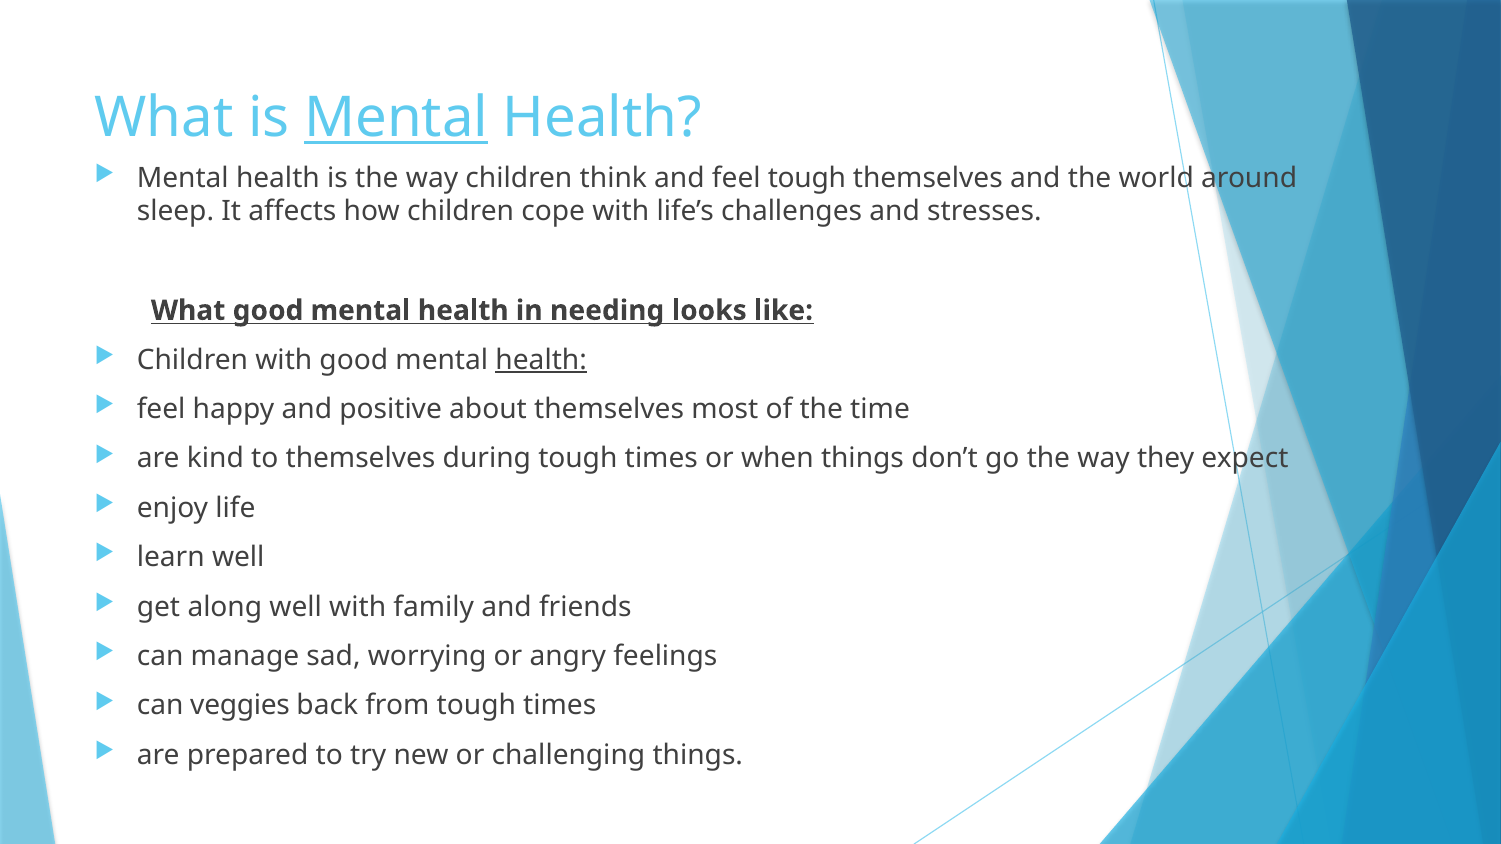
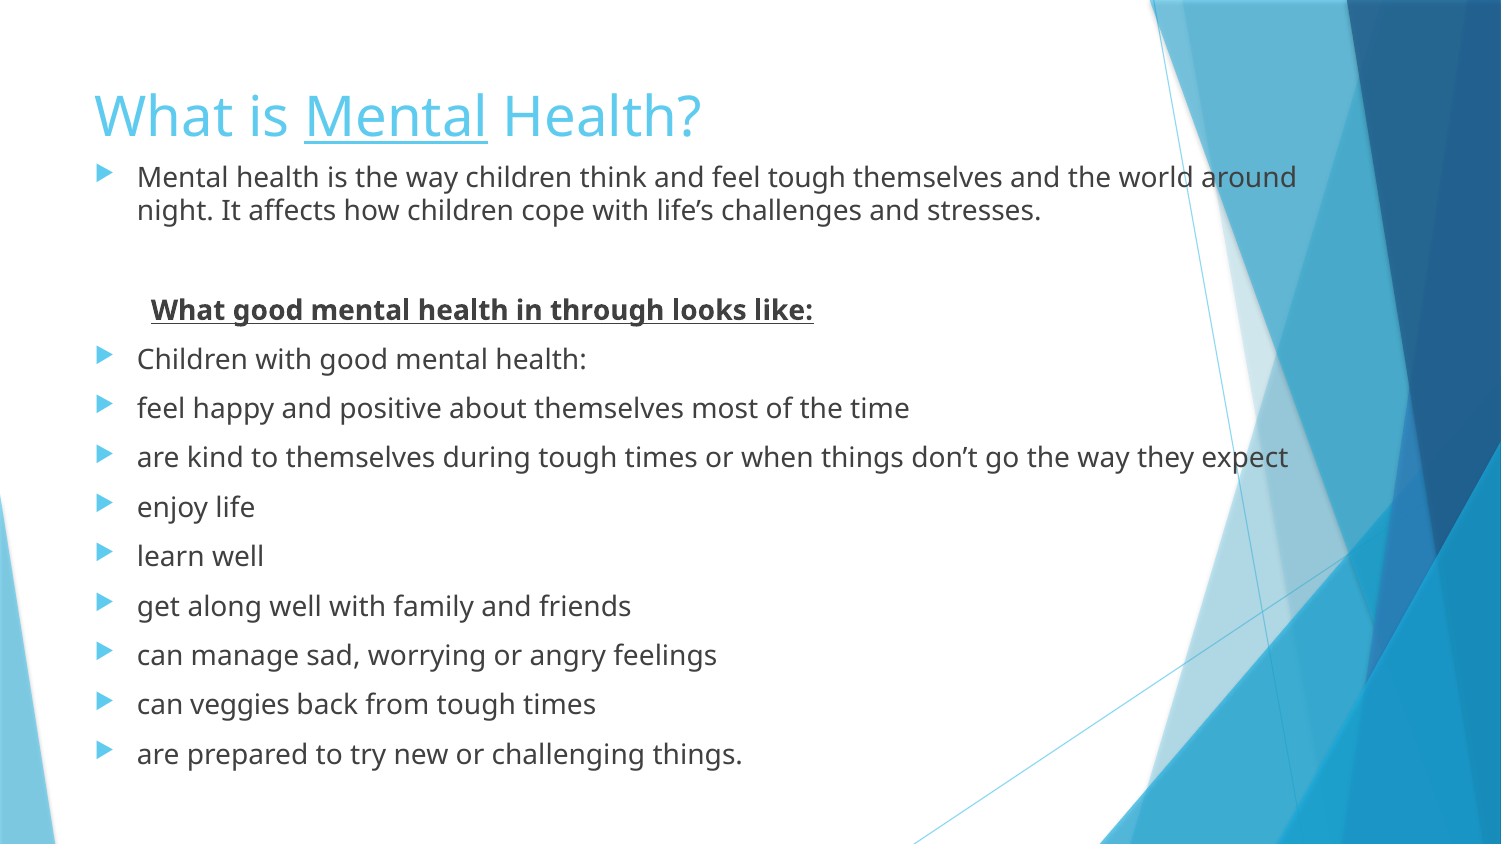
sleep: sleep -> night
needing: needing -> through
health at (541, 360) underline: present -> none
